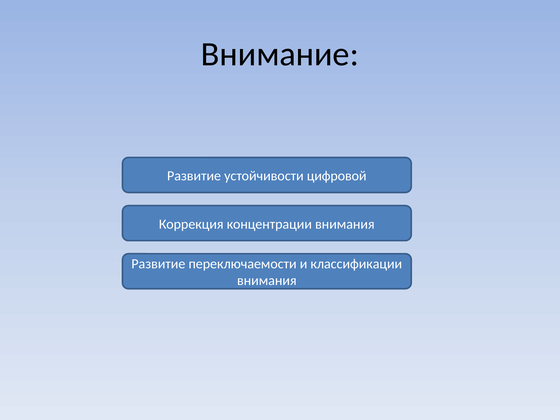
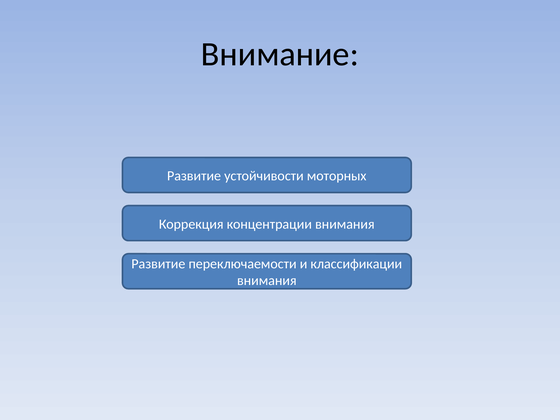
цифровой: цифровой -> моторных
